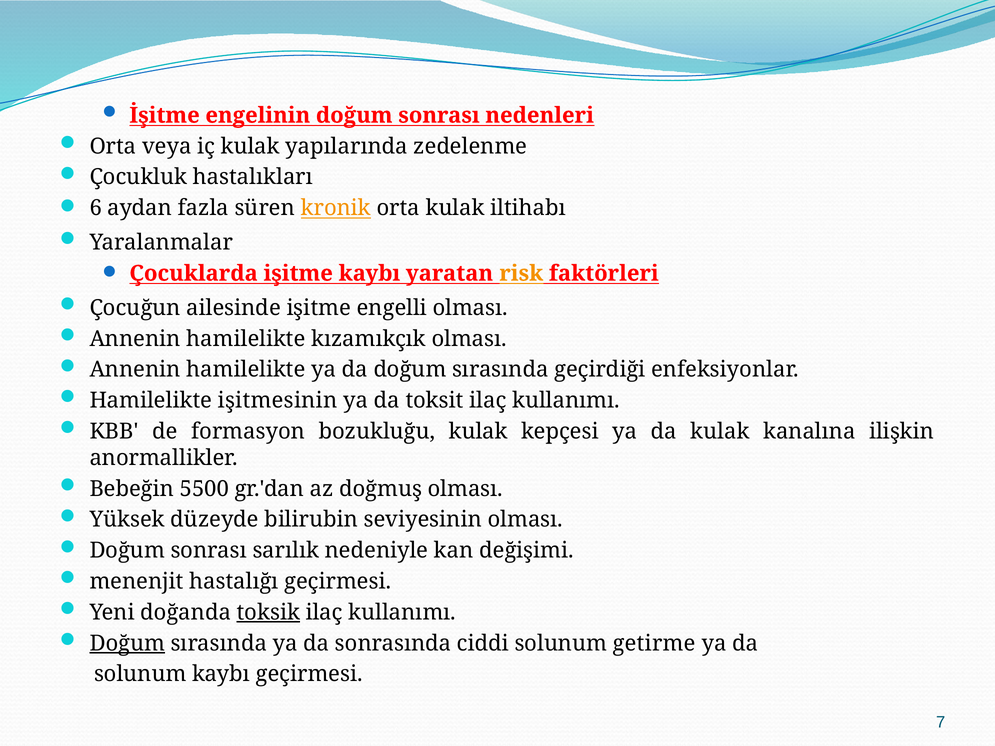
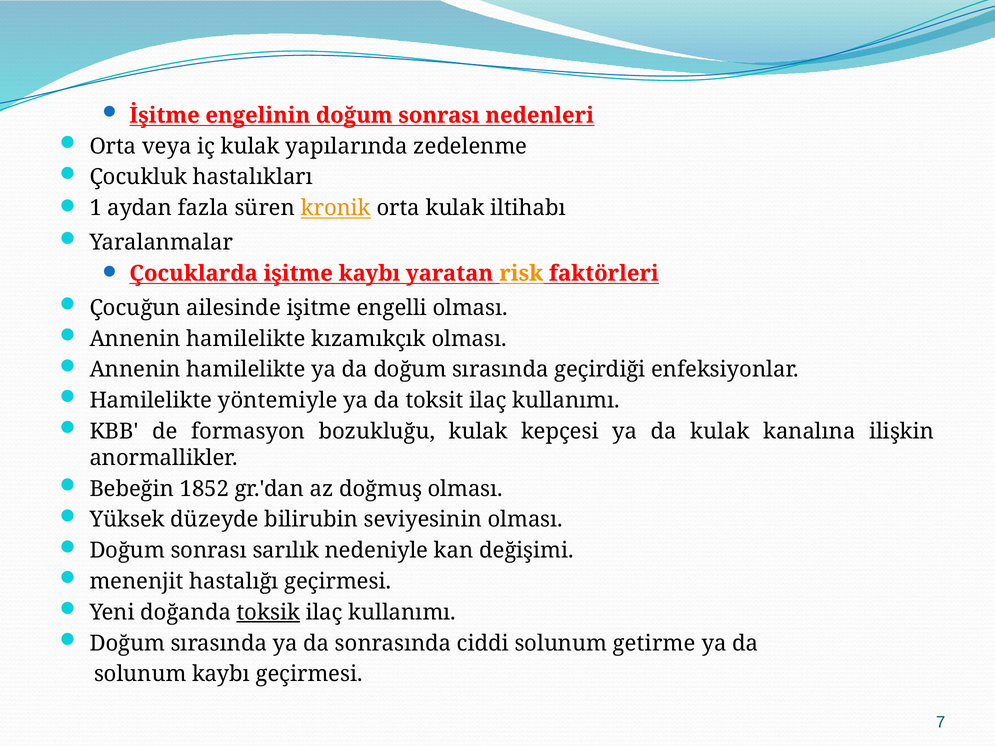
6: 6 -> 1
işitmesinin: işitmesinin -> yöntemiyle
5500: 5500 -> 1852
Doğum at (127, 643) underline: present -> none
